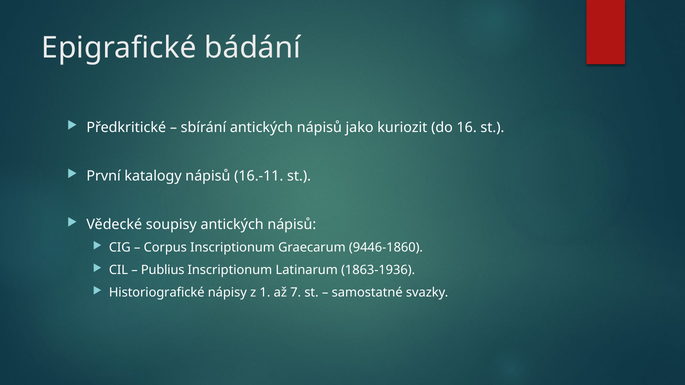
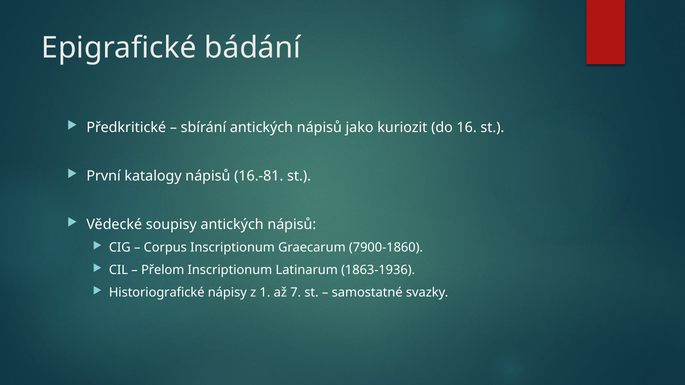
16.-11: 16.-11 -> 16.-81
9446-1860: 9446-1860 -> 7900-1860
Publius: Publius -> Přelom
